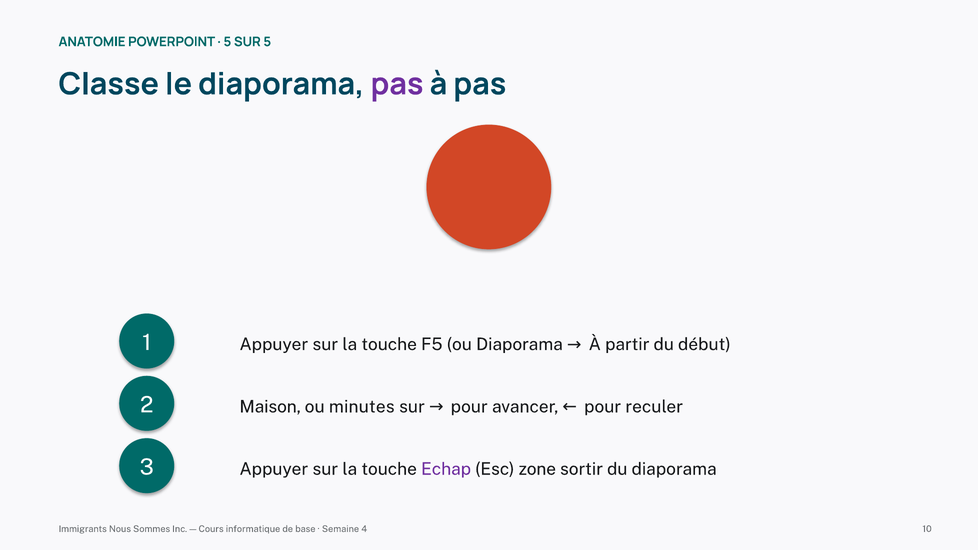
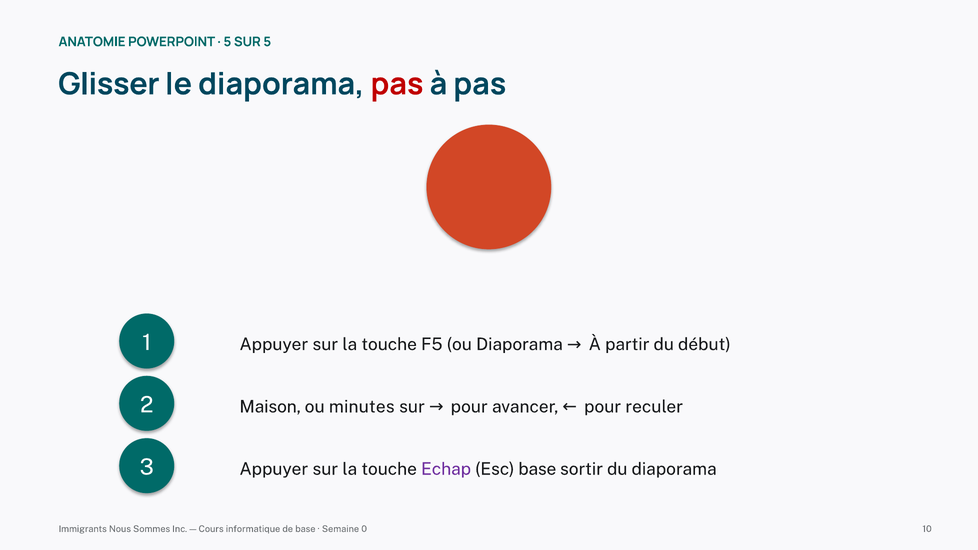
Classe: Classe -> Glisser
pas at (397, 84) colour: purple -> red
Esc zone: zone -> base
4: 4 -> 0
